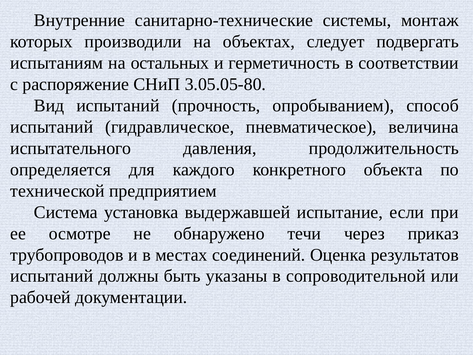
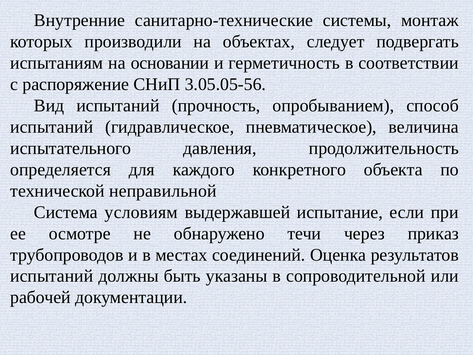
остальных: остальных -> основании
3.05.05-80: 3.05.05-80 -> 3.05.05-56
предприятием: предприятием -> неправильной
установка: установка -> условиям
